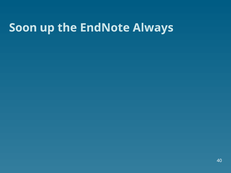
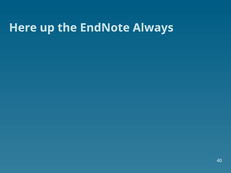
Soon: Soon -> Here
